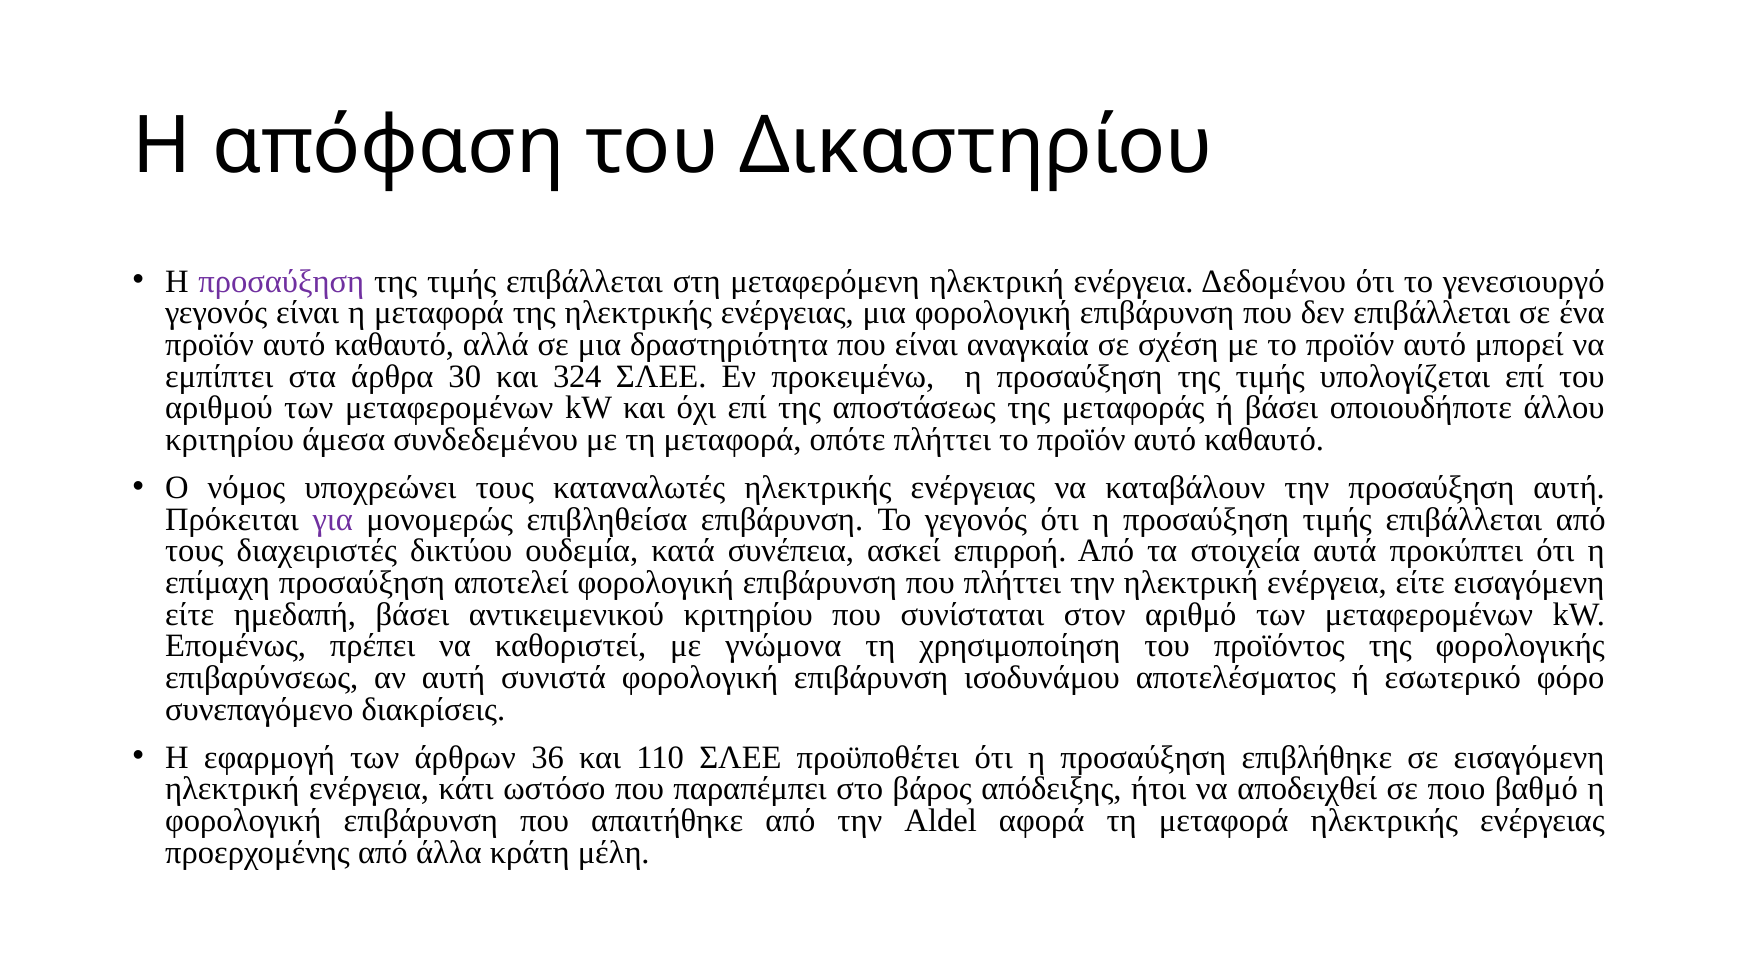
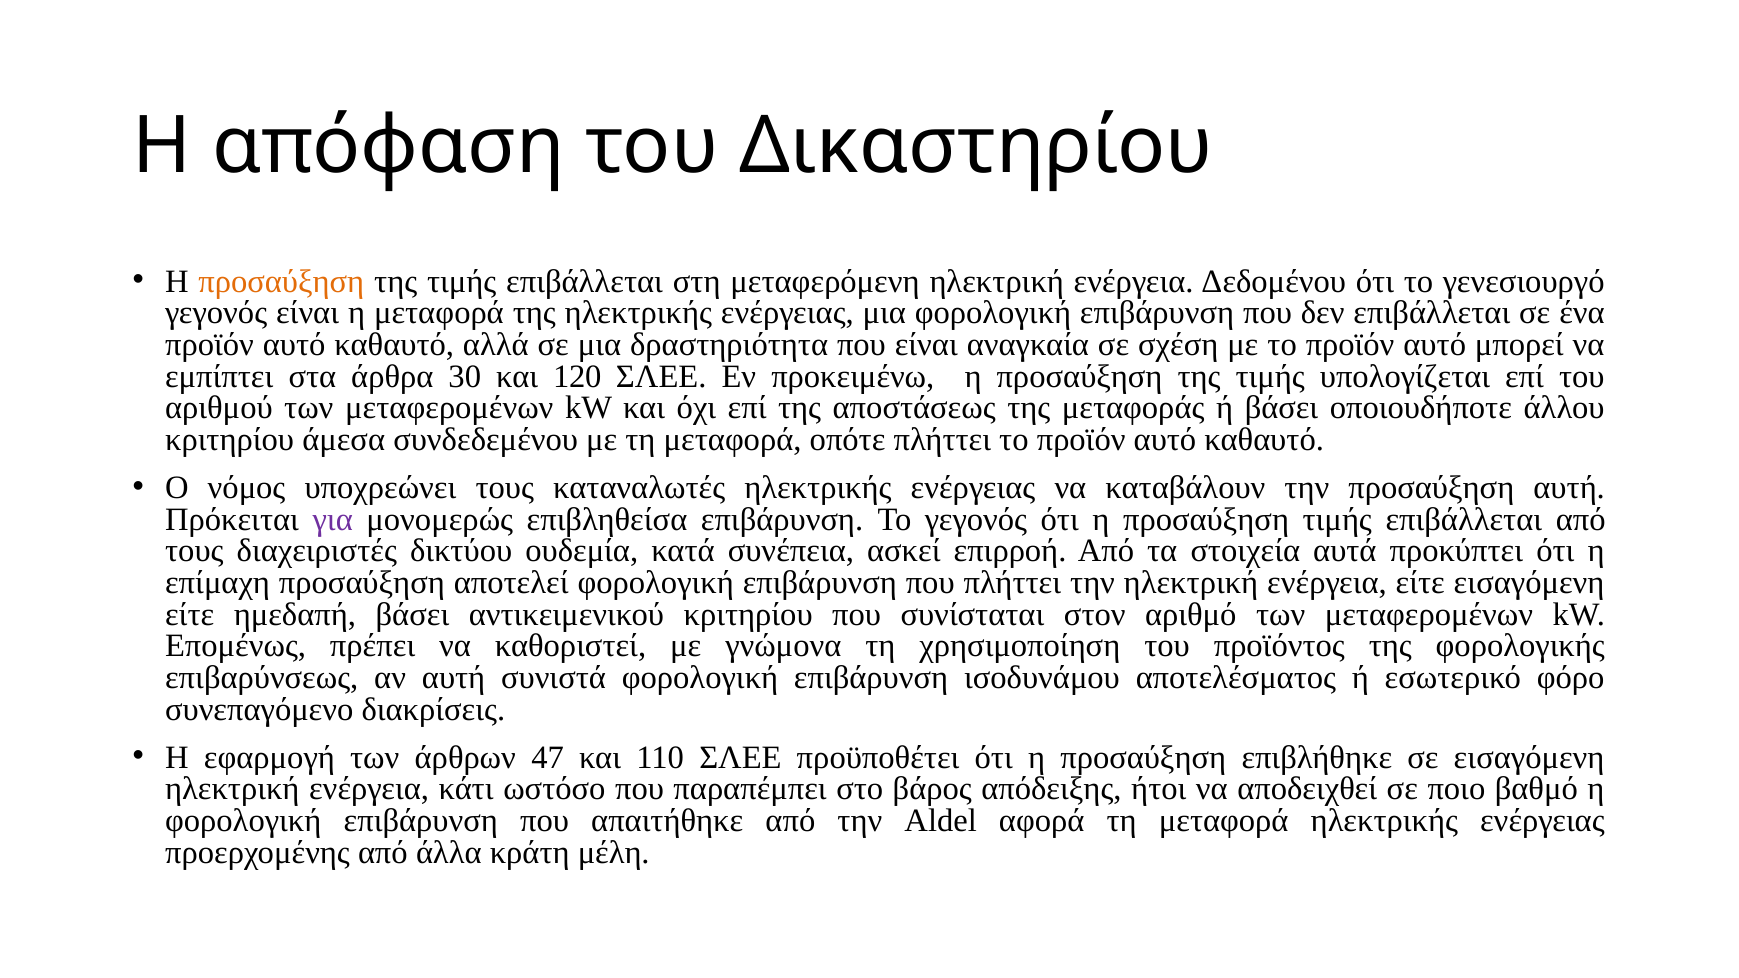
προσαύξηση at (281, 282) colour: purple -> orange
324: 324 -> 120
36: 36 -> 47
